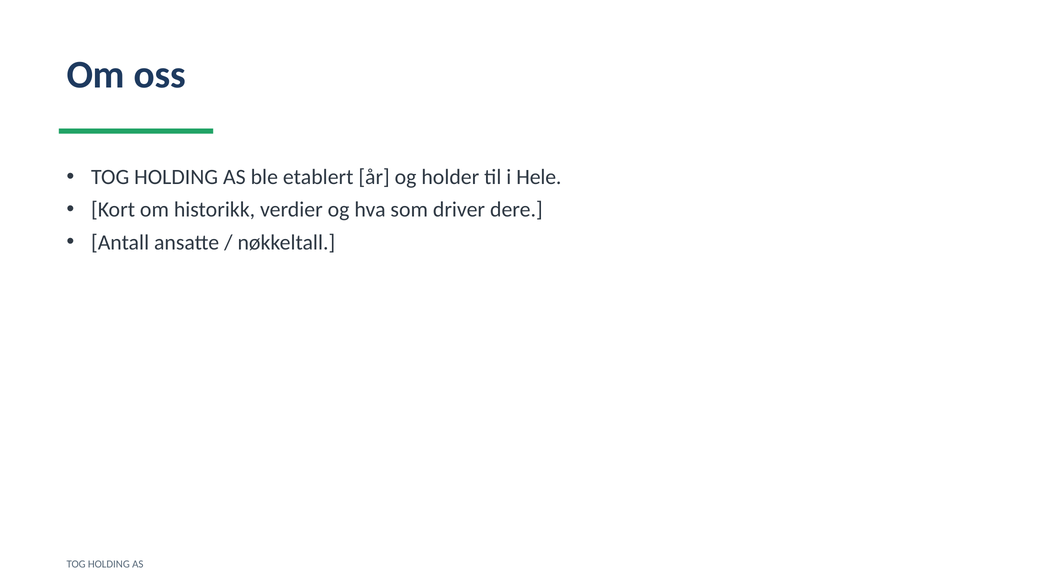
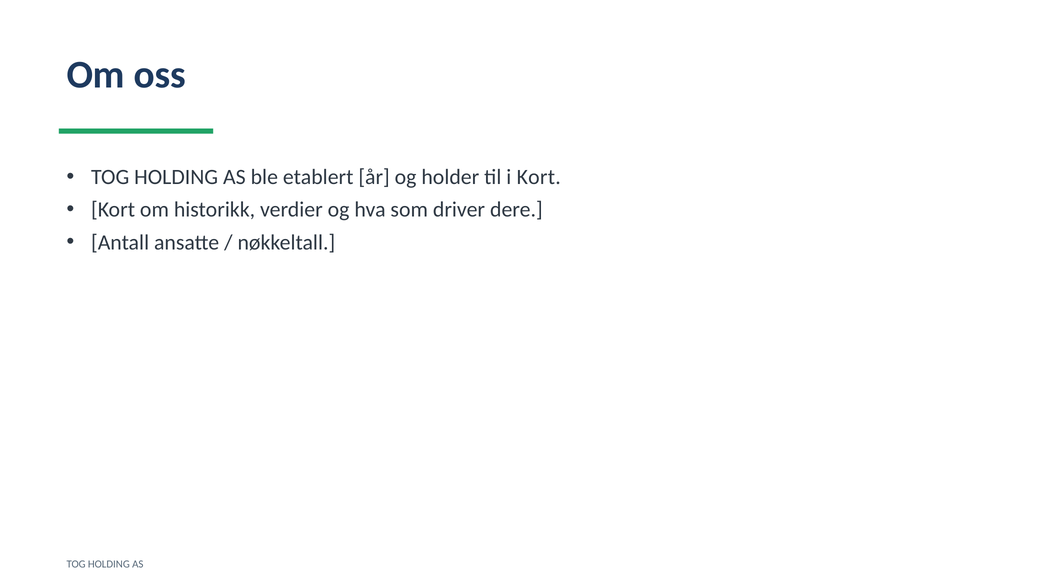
i Hele: Hele -> Kort
